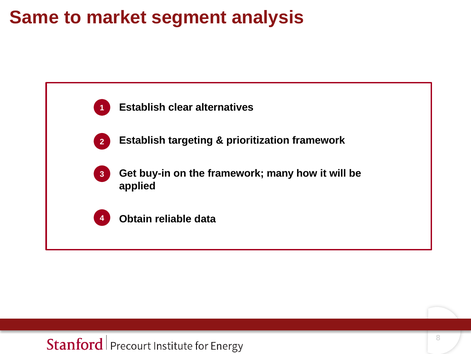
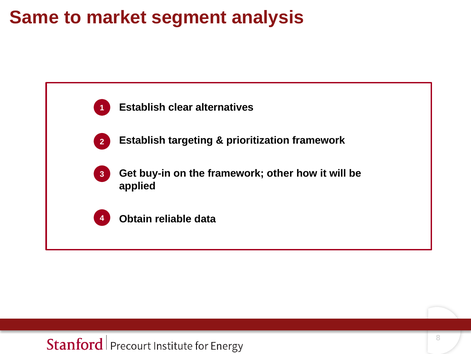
many: many -> other
